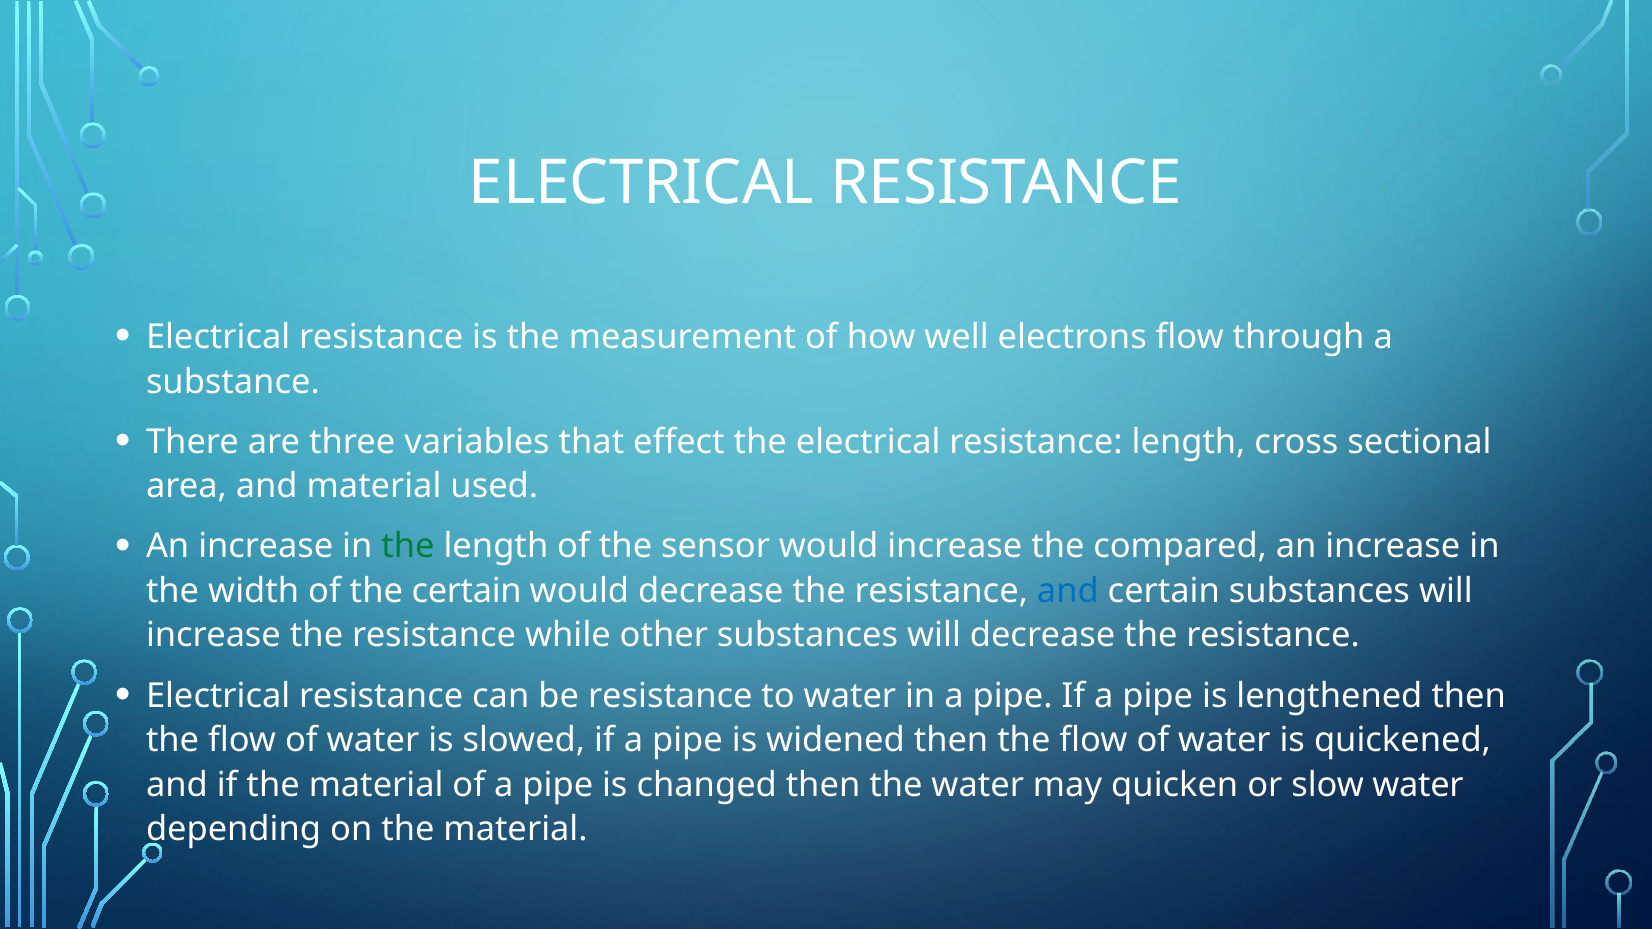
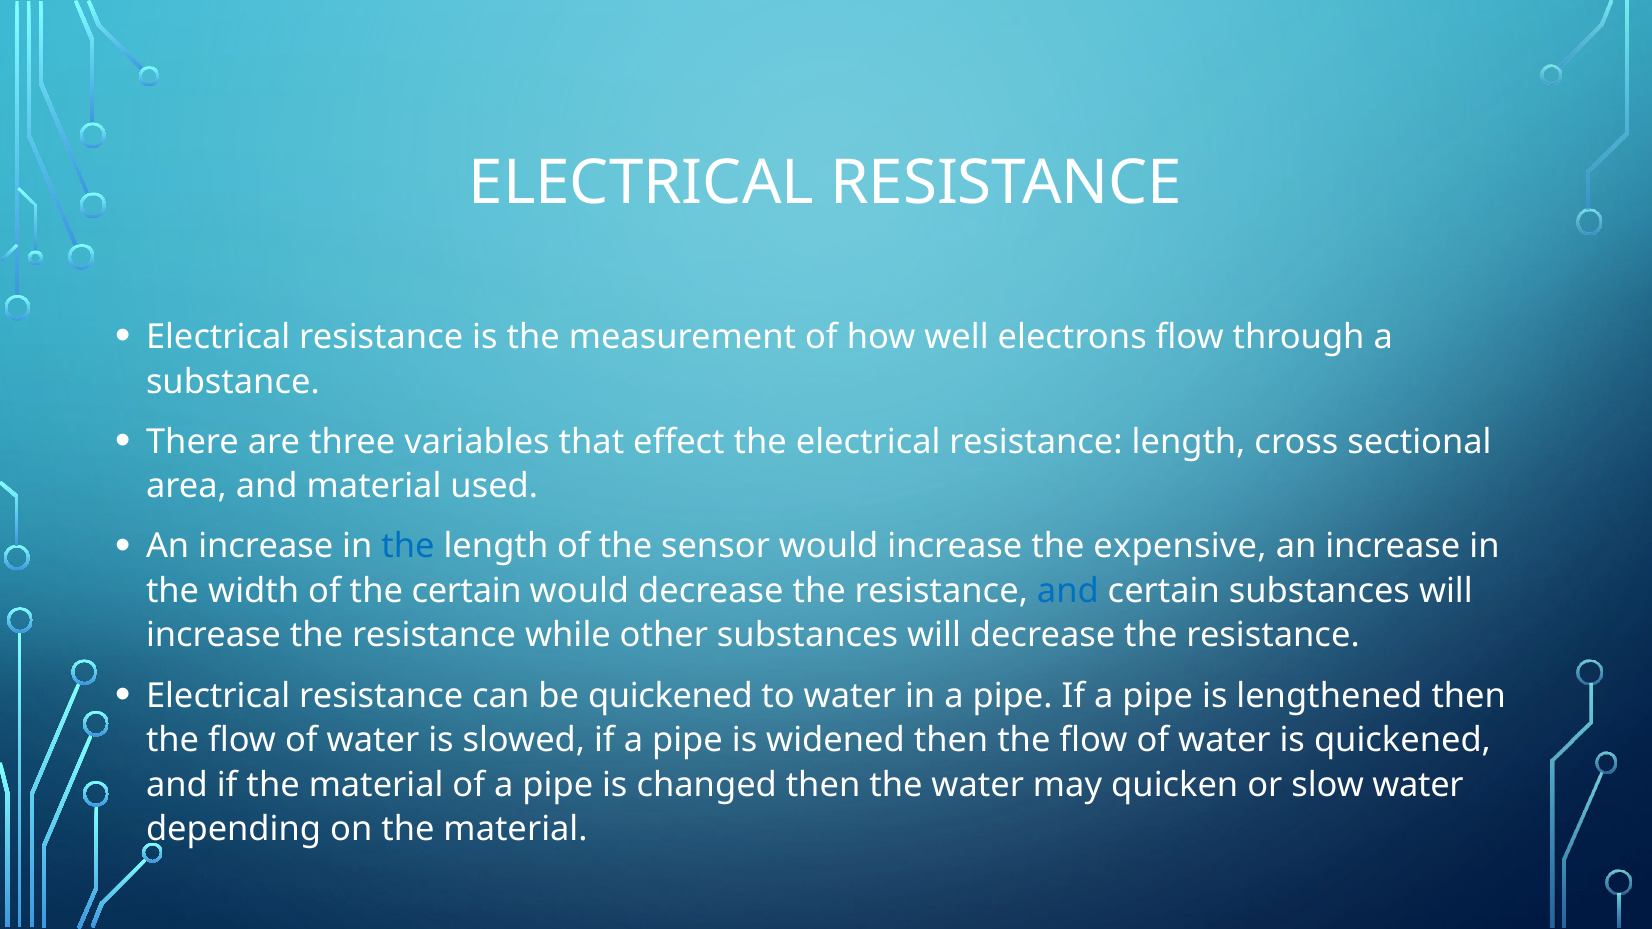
the at (408, 547) colour: green -> blue
compared: compared -> expensive
be resistance: resistance -> quickened
